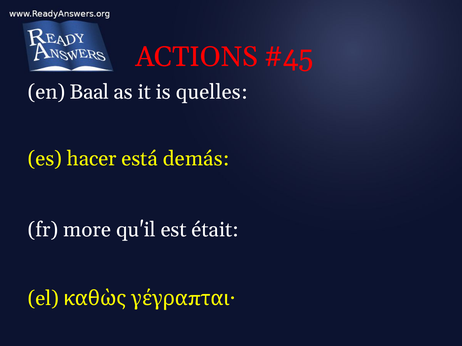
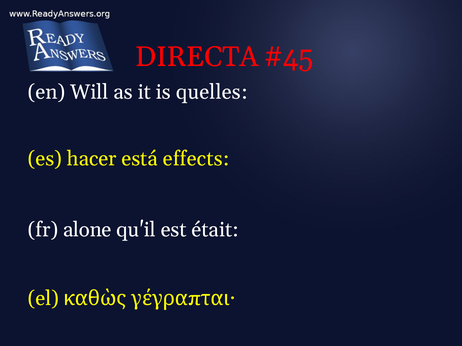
ACTIONS: ACTIONS -> DIRECTA
Baal: Baal -> Will
demás: demás -> effects
more: more -> alone
